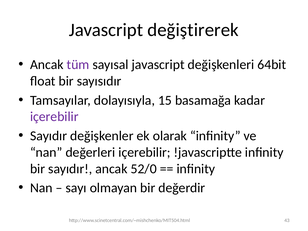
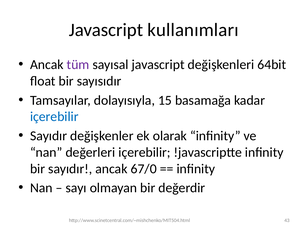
değiştirerek: değiştirerek -> kullanımları
içerebilir at (54, 117) colour: purple -> blue
52/0: 52/0 -> 67/0
